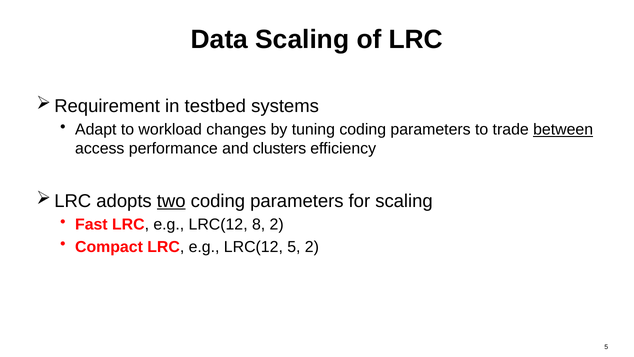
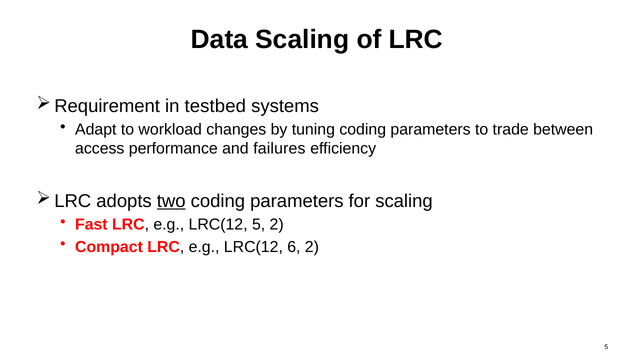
between underline: present -> none
clusters: clusters -> failures
LRC(12 8: 8 -> 5
LRC(12 5: 5 -> 6
